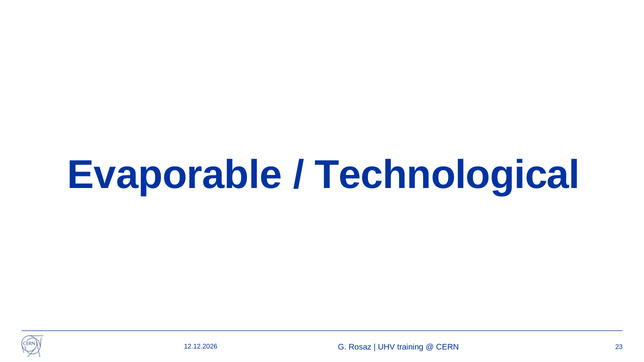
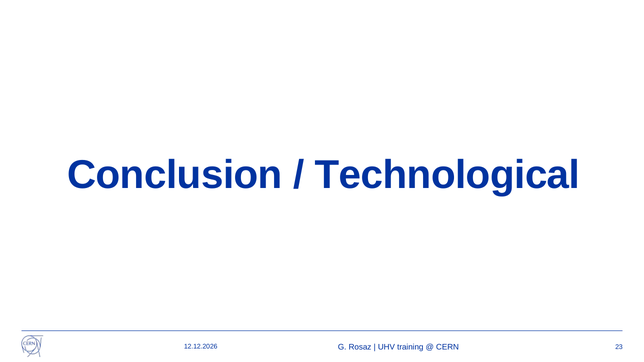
Evaporable: Evaporable -> Conclusion
